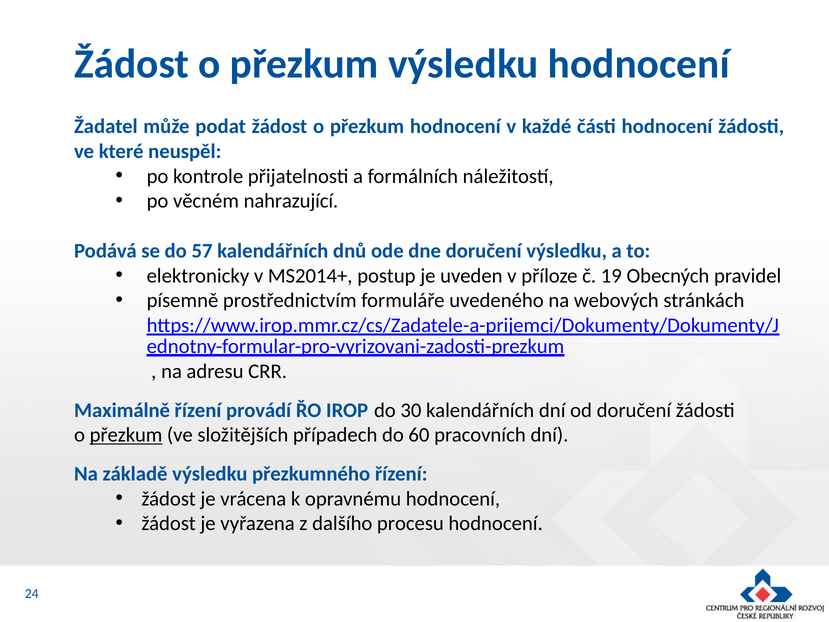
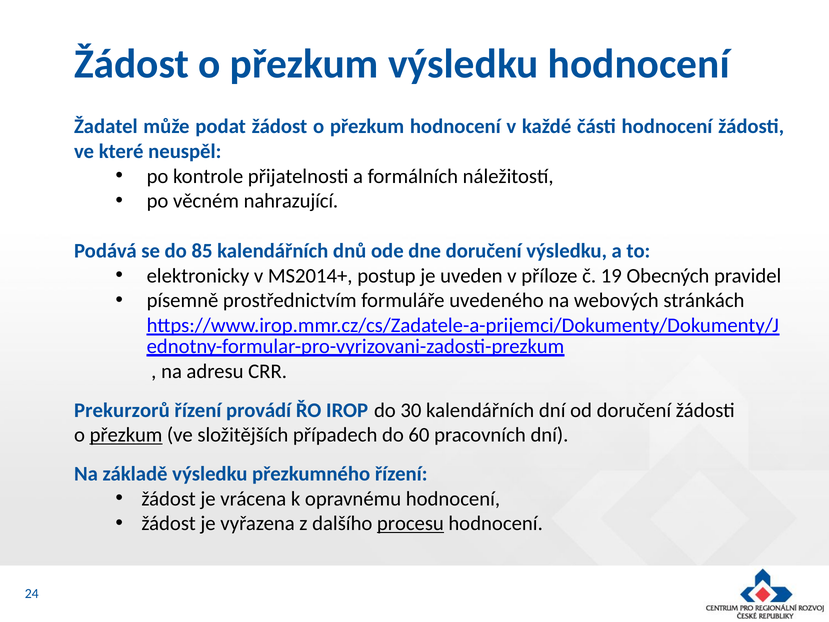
57: 57 -> 85
Maximálně: Maximálně -> Prekurzorů
procesu underline: none -> present
